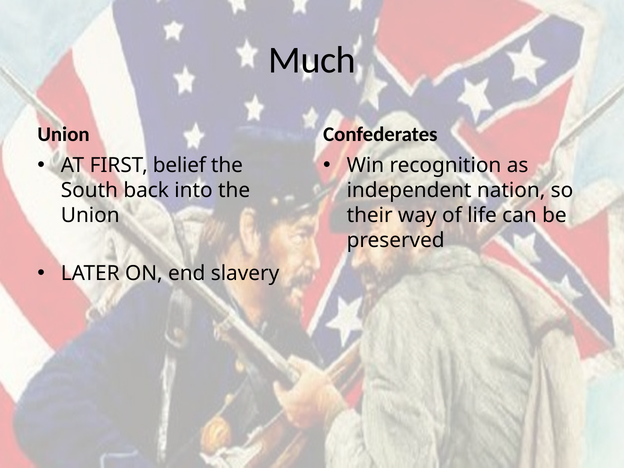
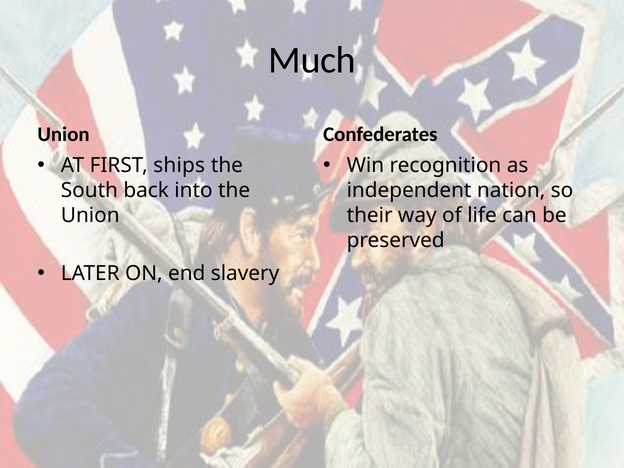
belief: belief -> ships
